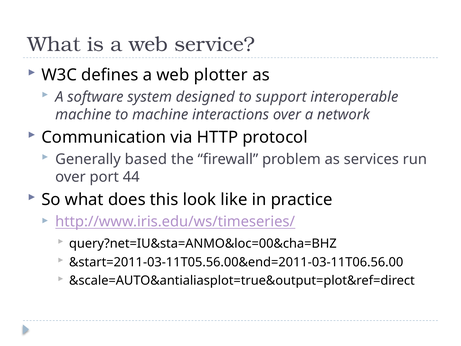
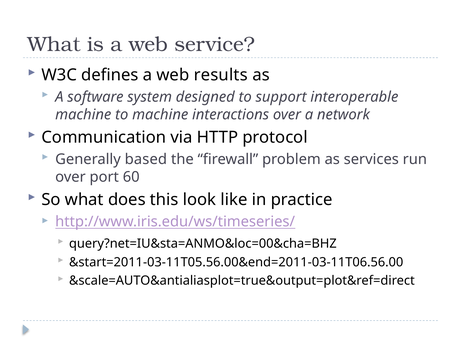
plotter: plotter -> results
44: 44 -> 60
